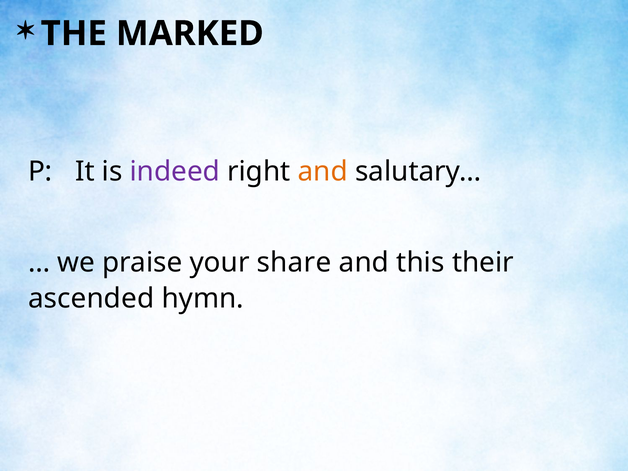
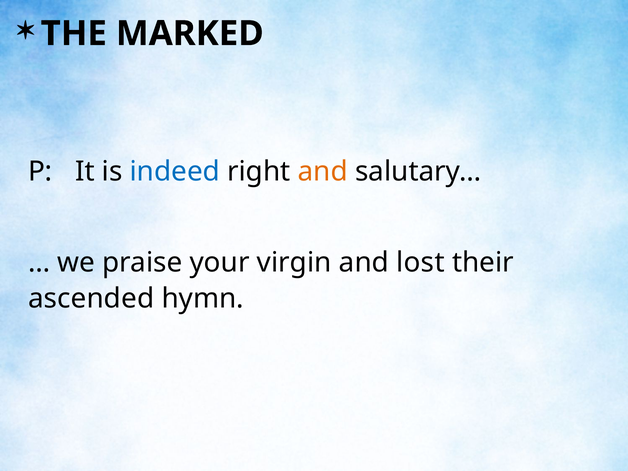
indeed colour: purple -> blue
share: share -> virgin
this: this -> lost
